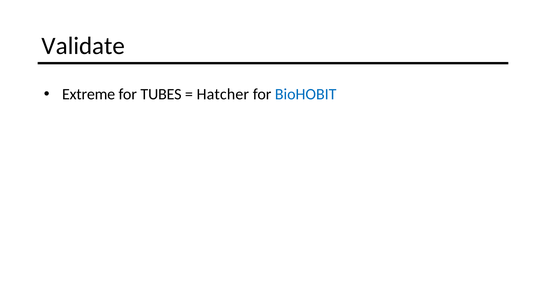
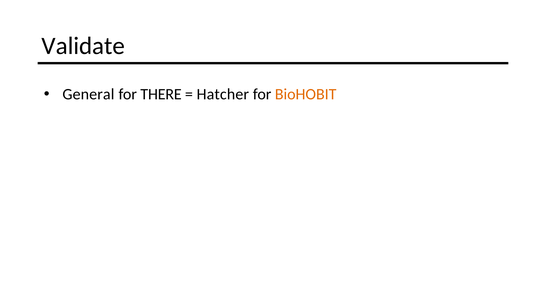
Extreme: Extreme -> General
TUBES: TUBES -> THERE
BioHOBIT colour: blue -> orange
